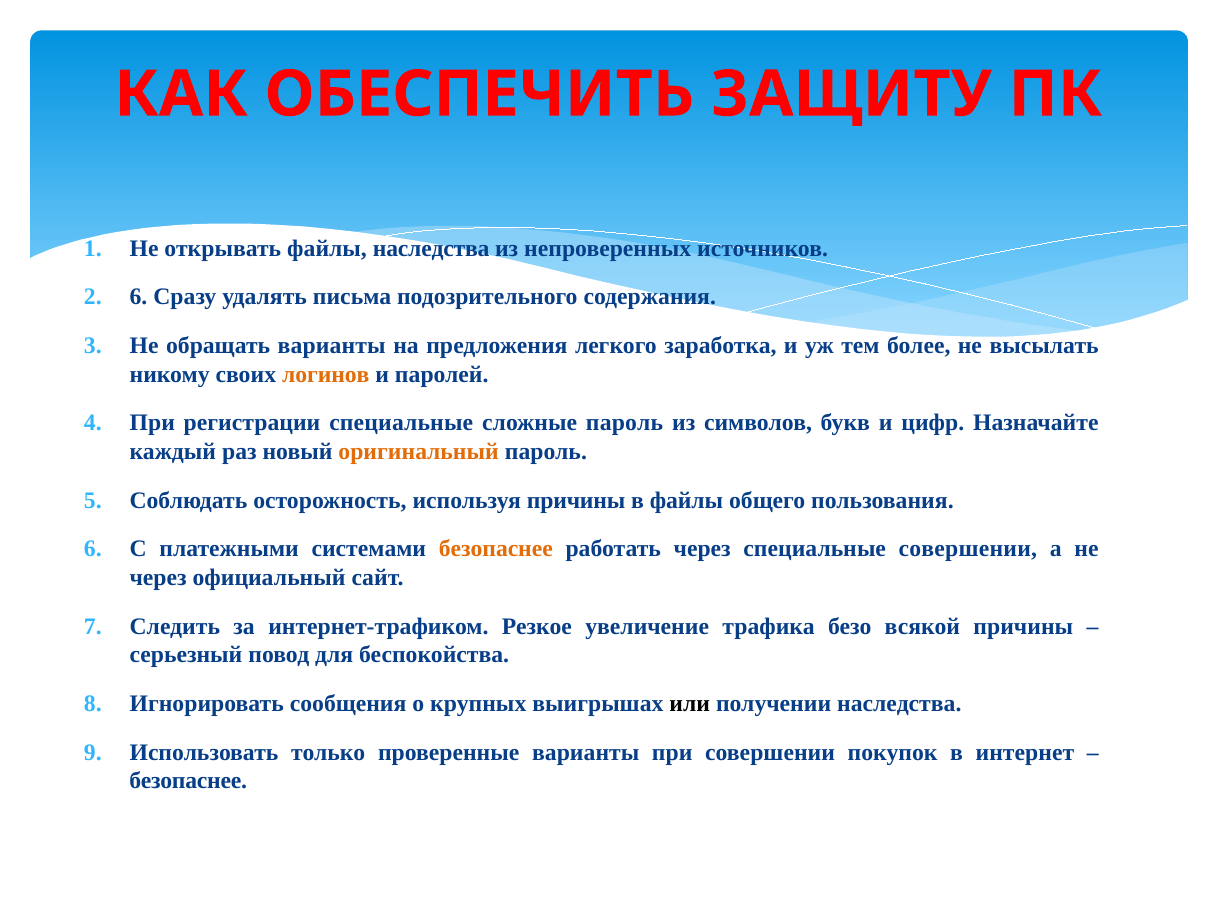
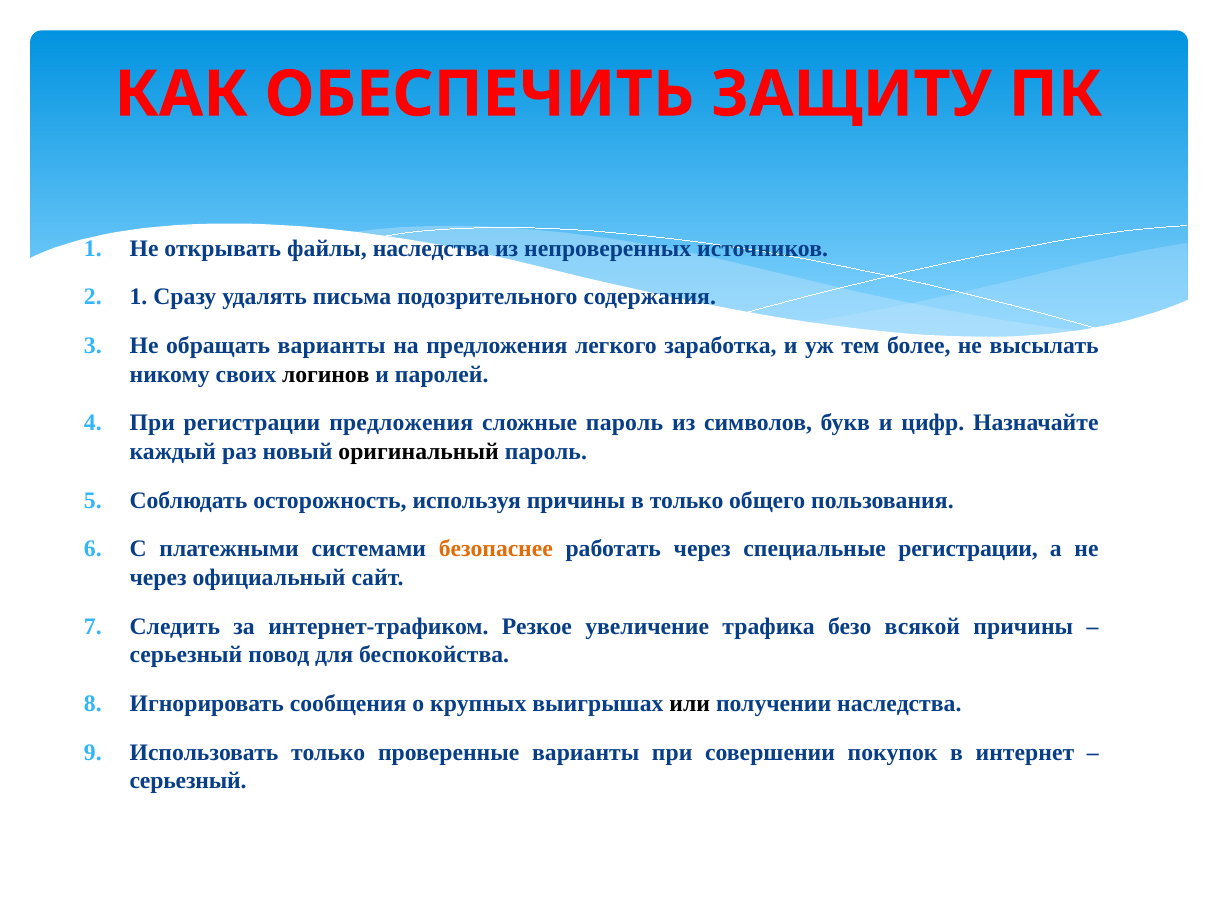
2 6: 6 -> 1
логинов colour: orange -> black
регистрации специальные: специальные -> предложения
оригинальный colour: orange -> black
в файлы: файлы -> только
специальные совершении: совершении -> регистрации
безопаснее at (188, 780): безопаснее -> серьезный
